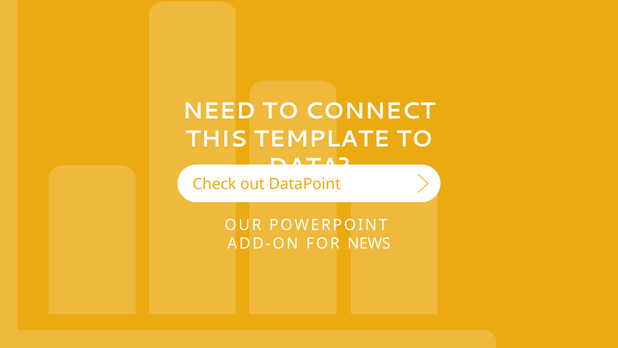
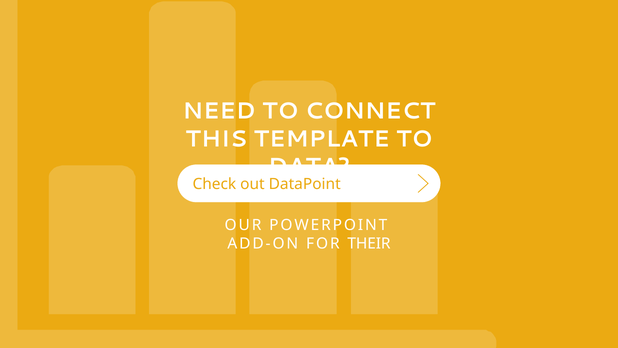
NEWS: NEWS -> THEIR
